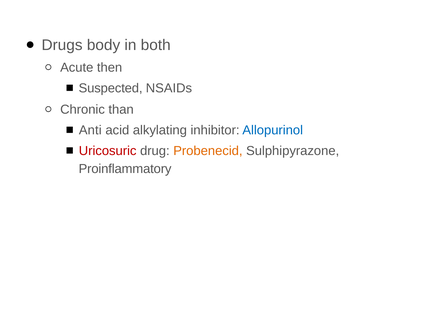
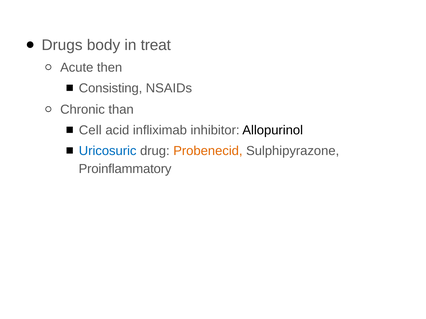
both: both -> treat
Suspected: Suspected -> Consisting
Anti: Anti -> Cell
alkylating: alkylating -> infliximab
Allopurinol colour: blue -> black
Uricosuric colour: red -> blue
